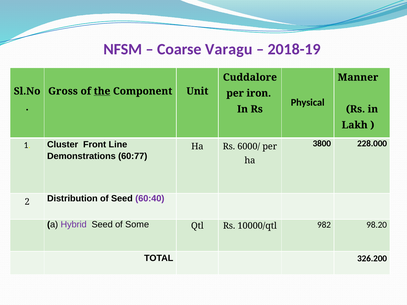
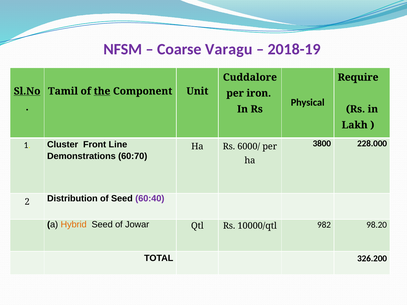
Manner: Manner -> Require
Sl.No underline: none -> present
Gross: Gross -> Tamil
60:77: 60:77 -> 60:70
Hybrid colour: purple -> orange
Some: Some -> Jowar
